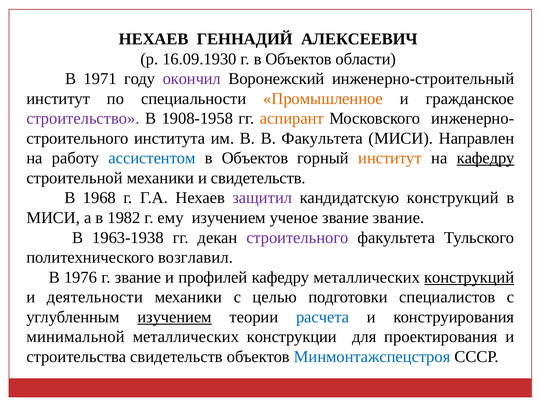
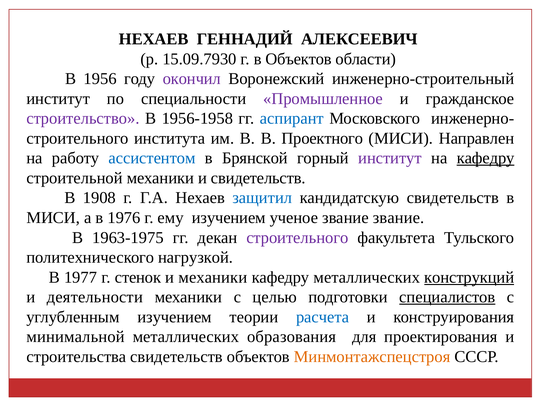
16.09.1930: 16.09.1930 -> 15.09.7930
1971: 1971 -> 1956
Промышленное colour: orange -> purple
1908-1958: 1908-1958 -> 1956-1958
аспирант colour: orange -> blue
В Факультета: Факультета -> Проектного
Объектов at (255, 158): Объектов -> Брянской
институт at (390, 158) colour: orange -> purple
1968: 1968 -> 1908
защитил colour: purple -> blue
кандидатскую конструкций: конструкций -> свидетельств
1982: 1982 -> 1976
1963-1938: 1963-1938 -> 1963-1975
возглавил: возглавил -> нагрузкой
1976: 1976 -> 1977
г звание: звание -> стенок
и профилей: профилей -> механики
специалистов underline: none -> present
изучением at (175, 317) underline: present -> none
конструкции: конструкции -> образования
Минмонтажспецстроя colour: blue -> orange
